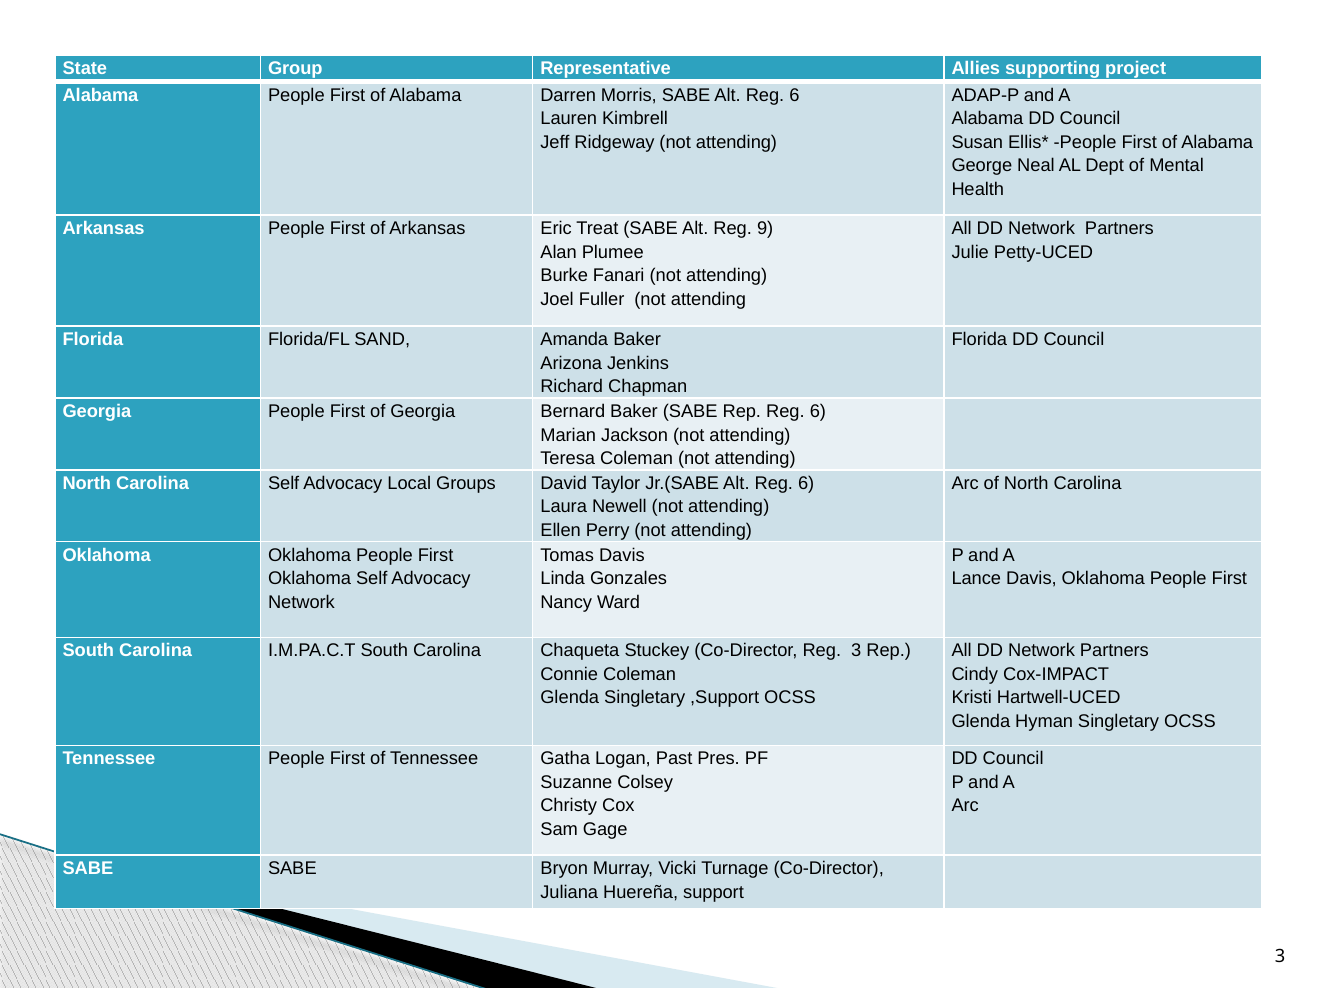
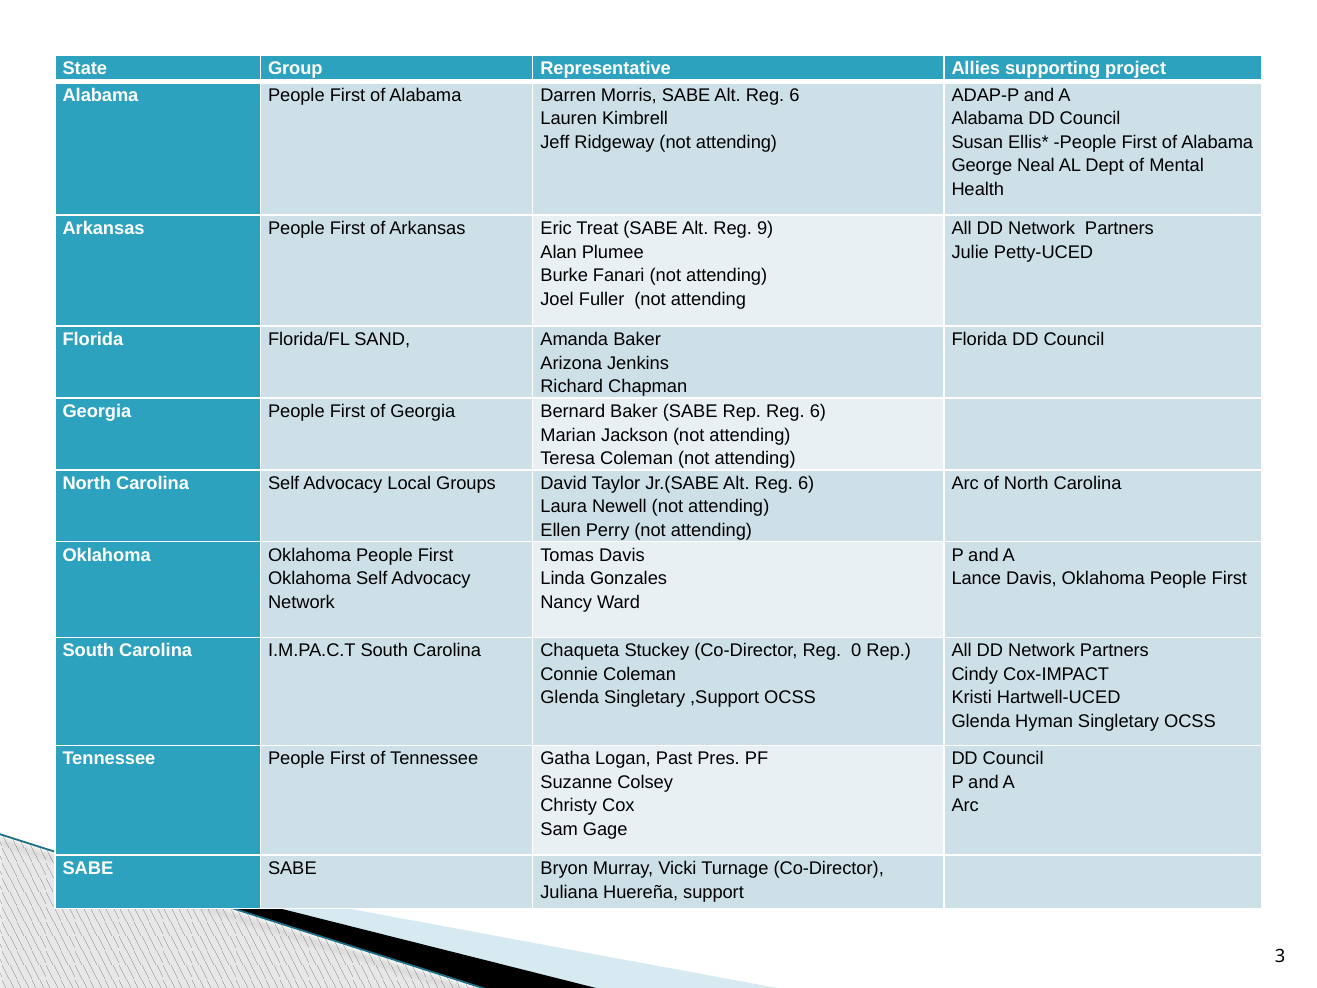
Reg 3: 3 -> 0
